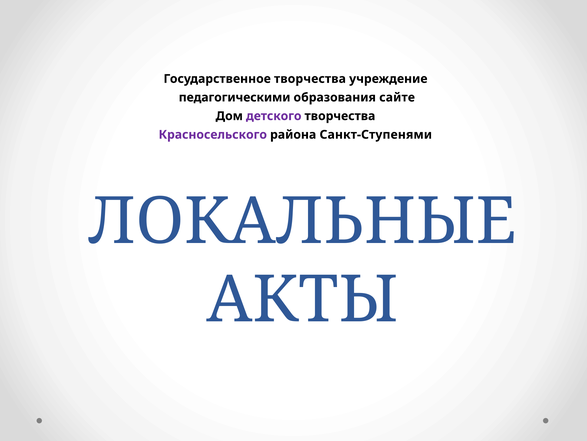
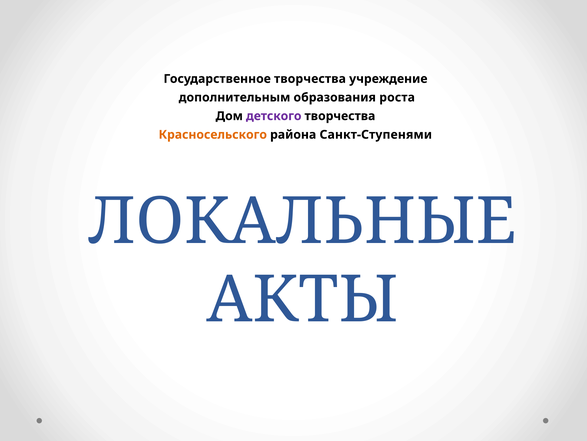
педагогическими: педагогическими -> дополнительным
сайте: сайте -> роста
Красносельского colour: purple -> orange
